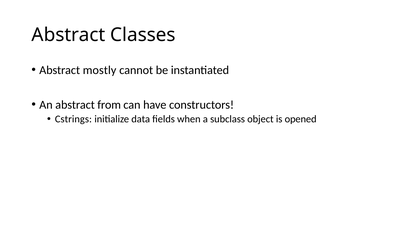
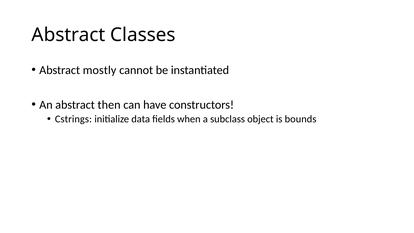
from: from -> then
opened: opened -> bounds
